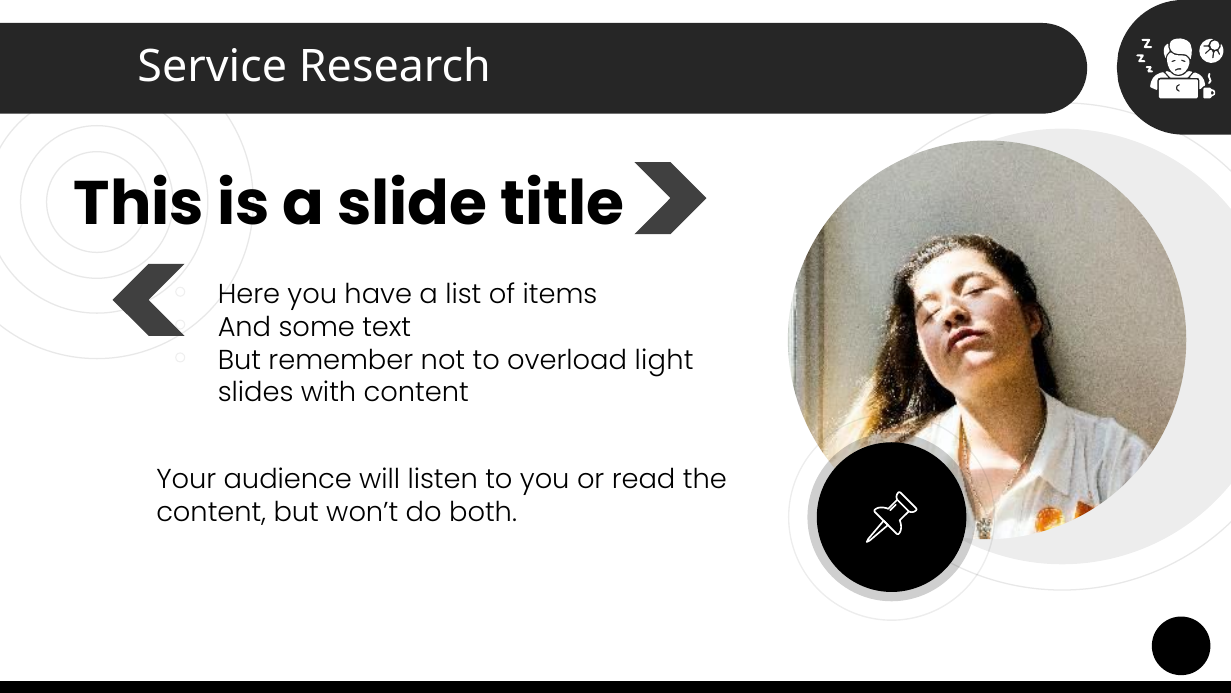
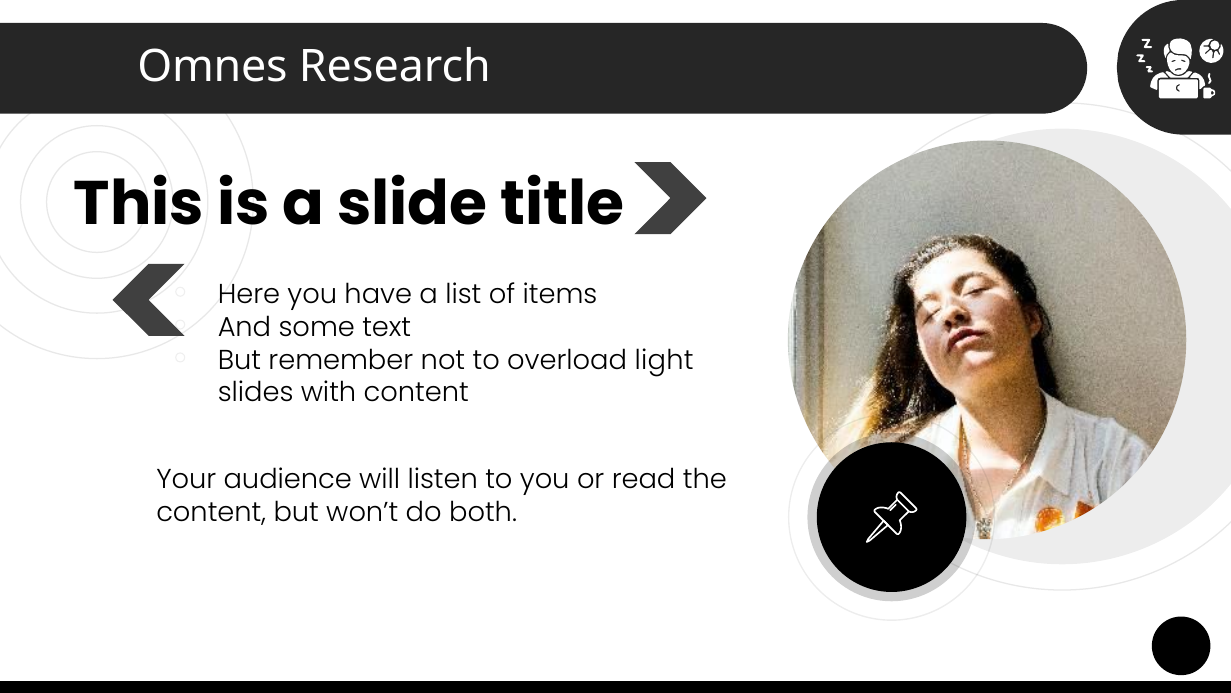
Service: Service -> Omnes
